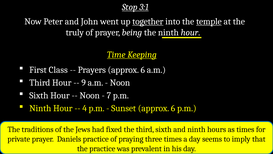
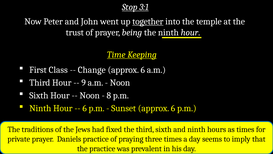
temple underline: present -> none
truly: truly -> trust
Prayers: Prayers -> Change
7: 7 -> 8
4 at (85, 108): 4 -> 6
